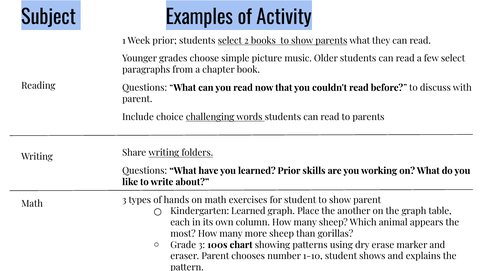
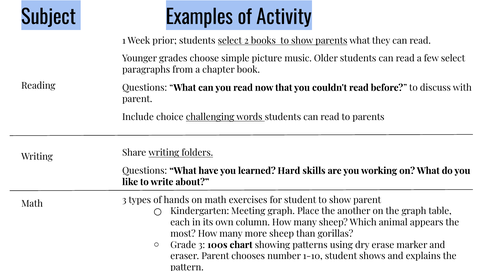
learned Prior: Prior -> Hard
Kindergarten Learned: Learned -> Meeting
